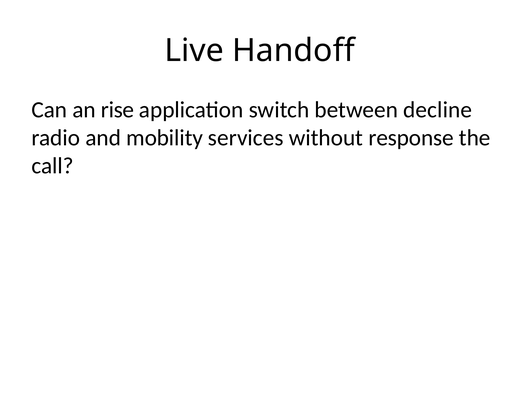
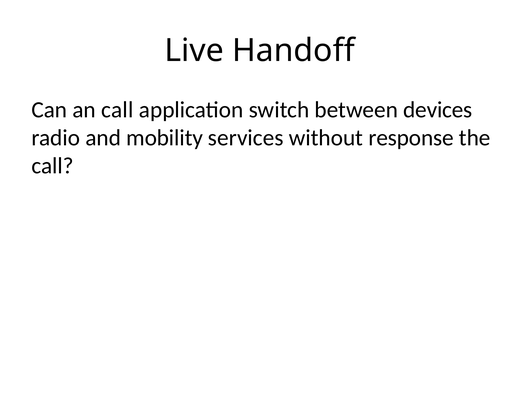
an rise: rise -> call
decline: decline -> devices
